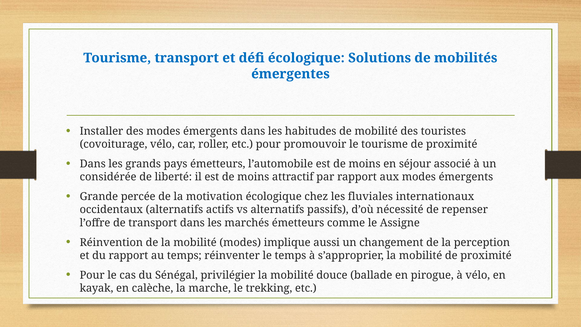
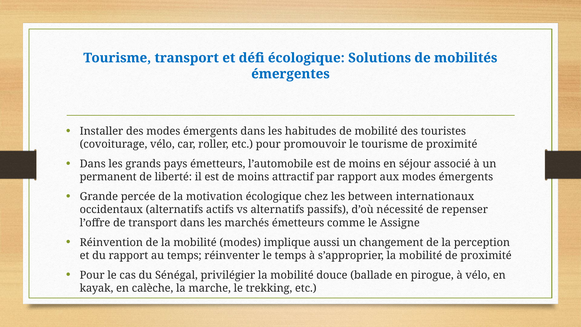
considérée: considérée -> permanent
fluviales: fluviales -> between
